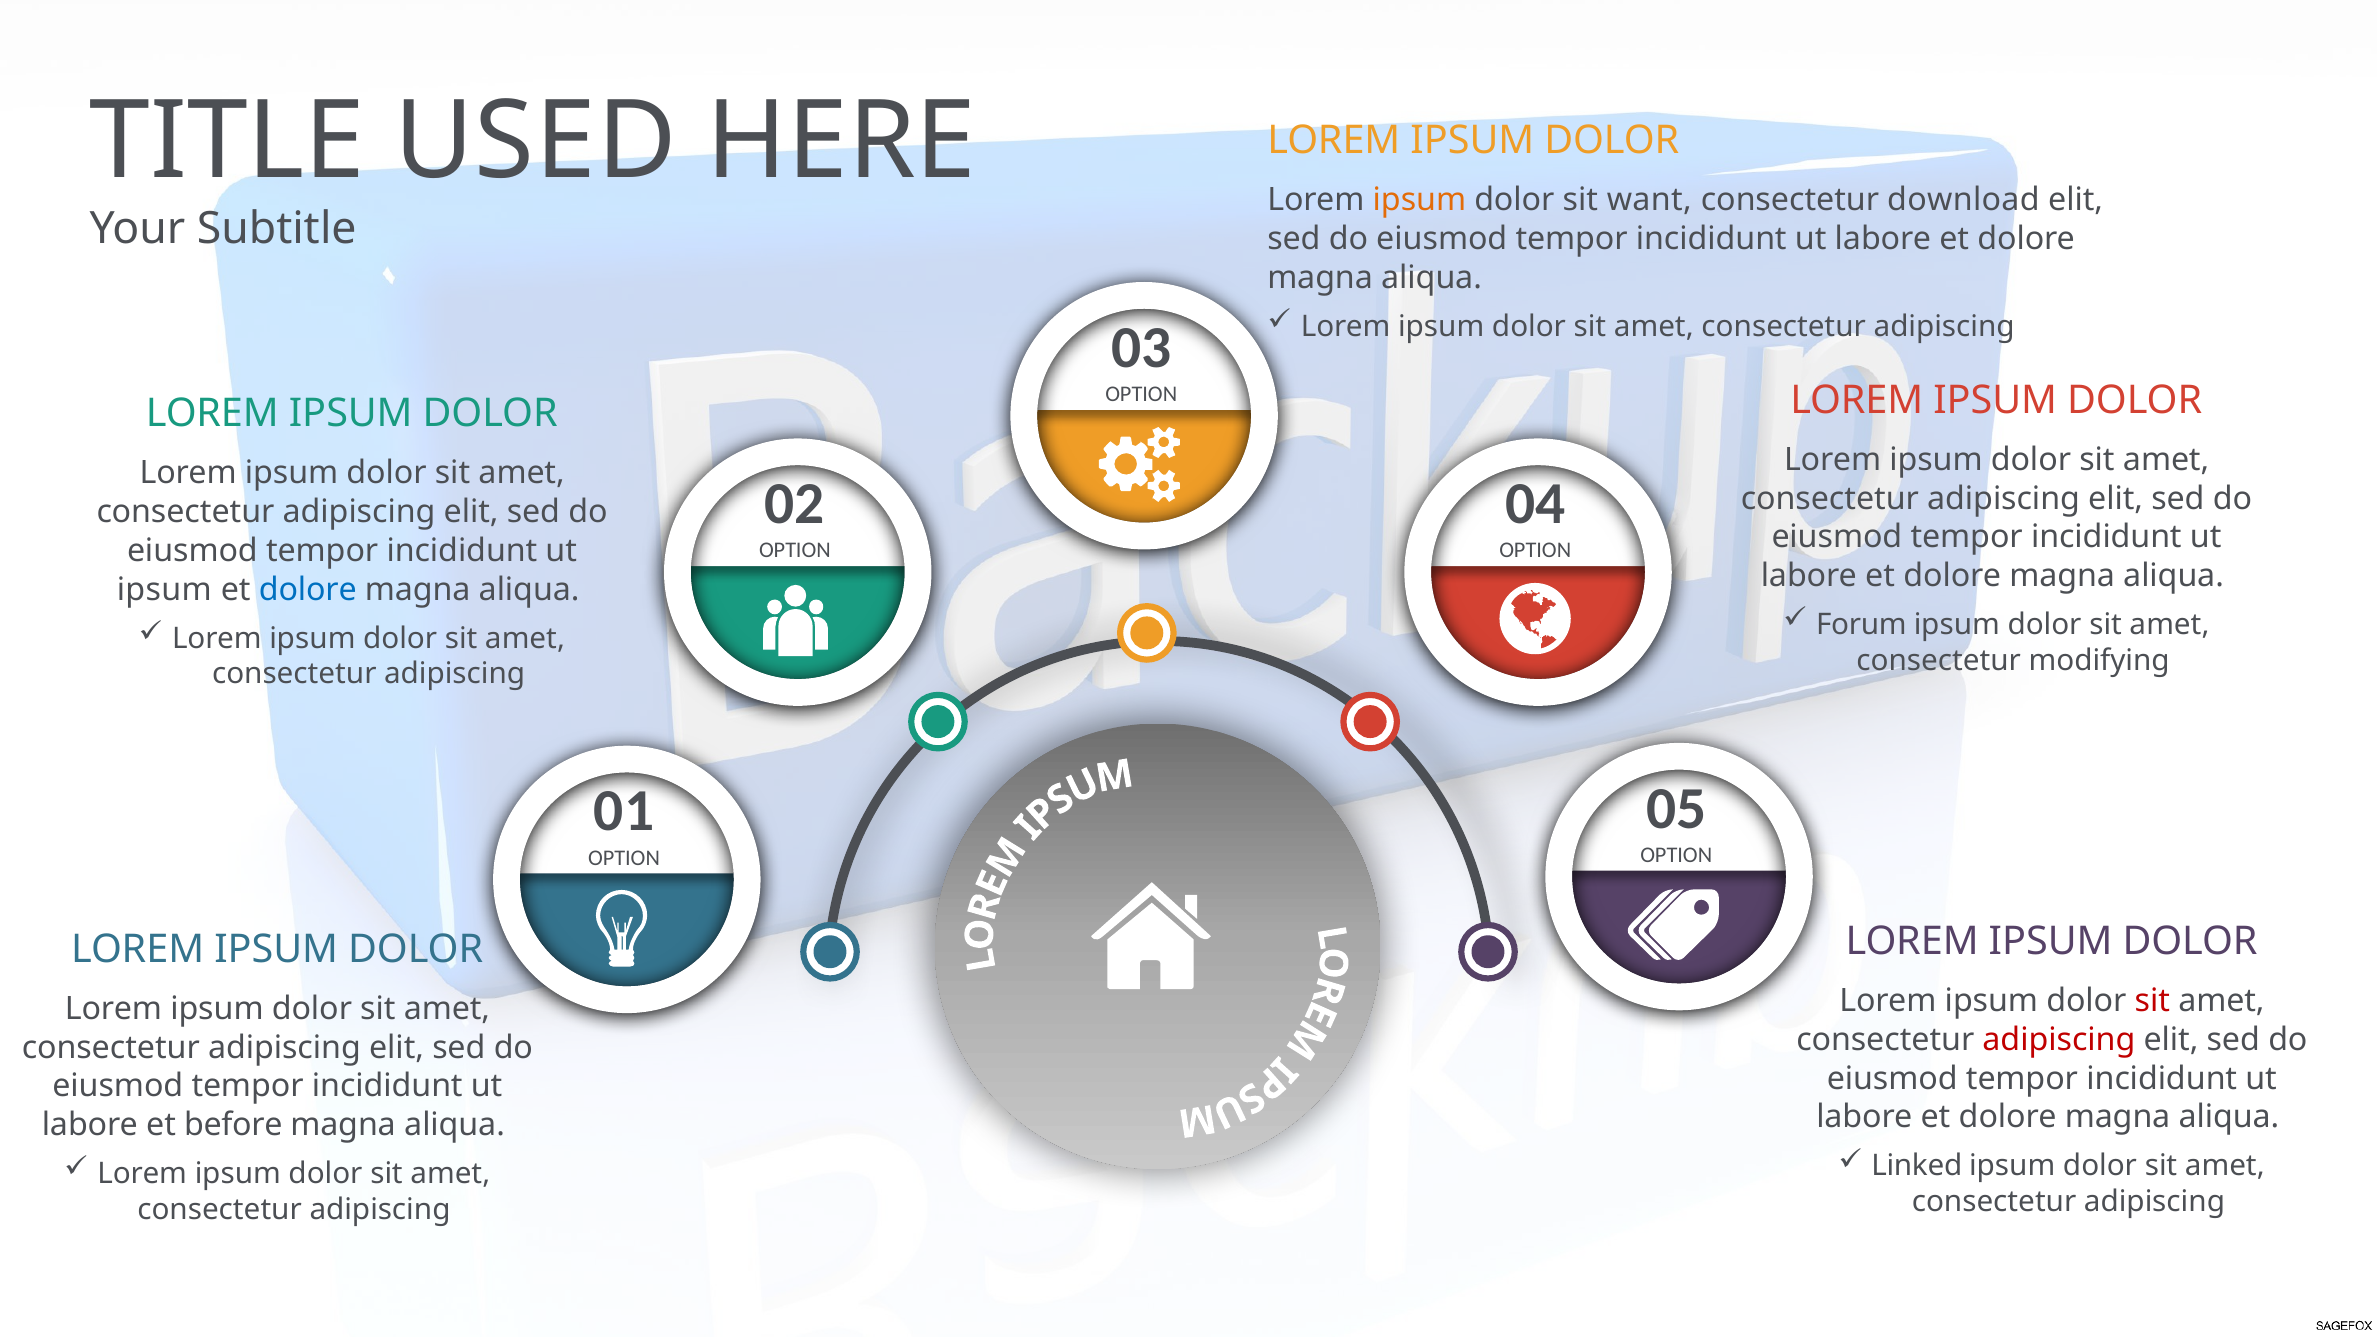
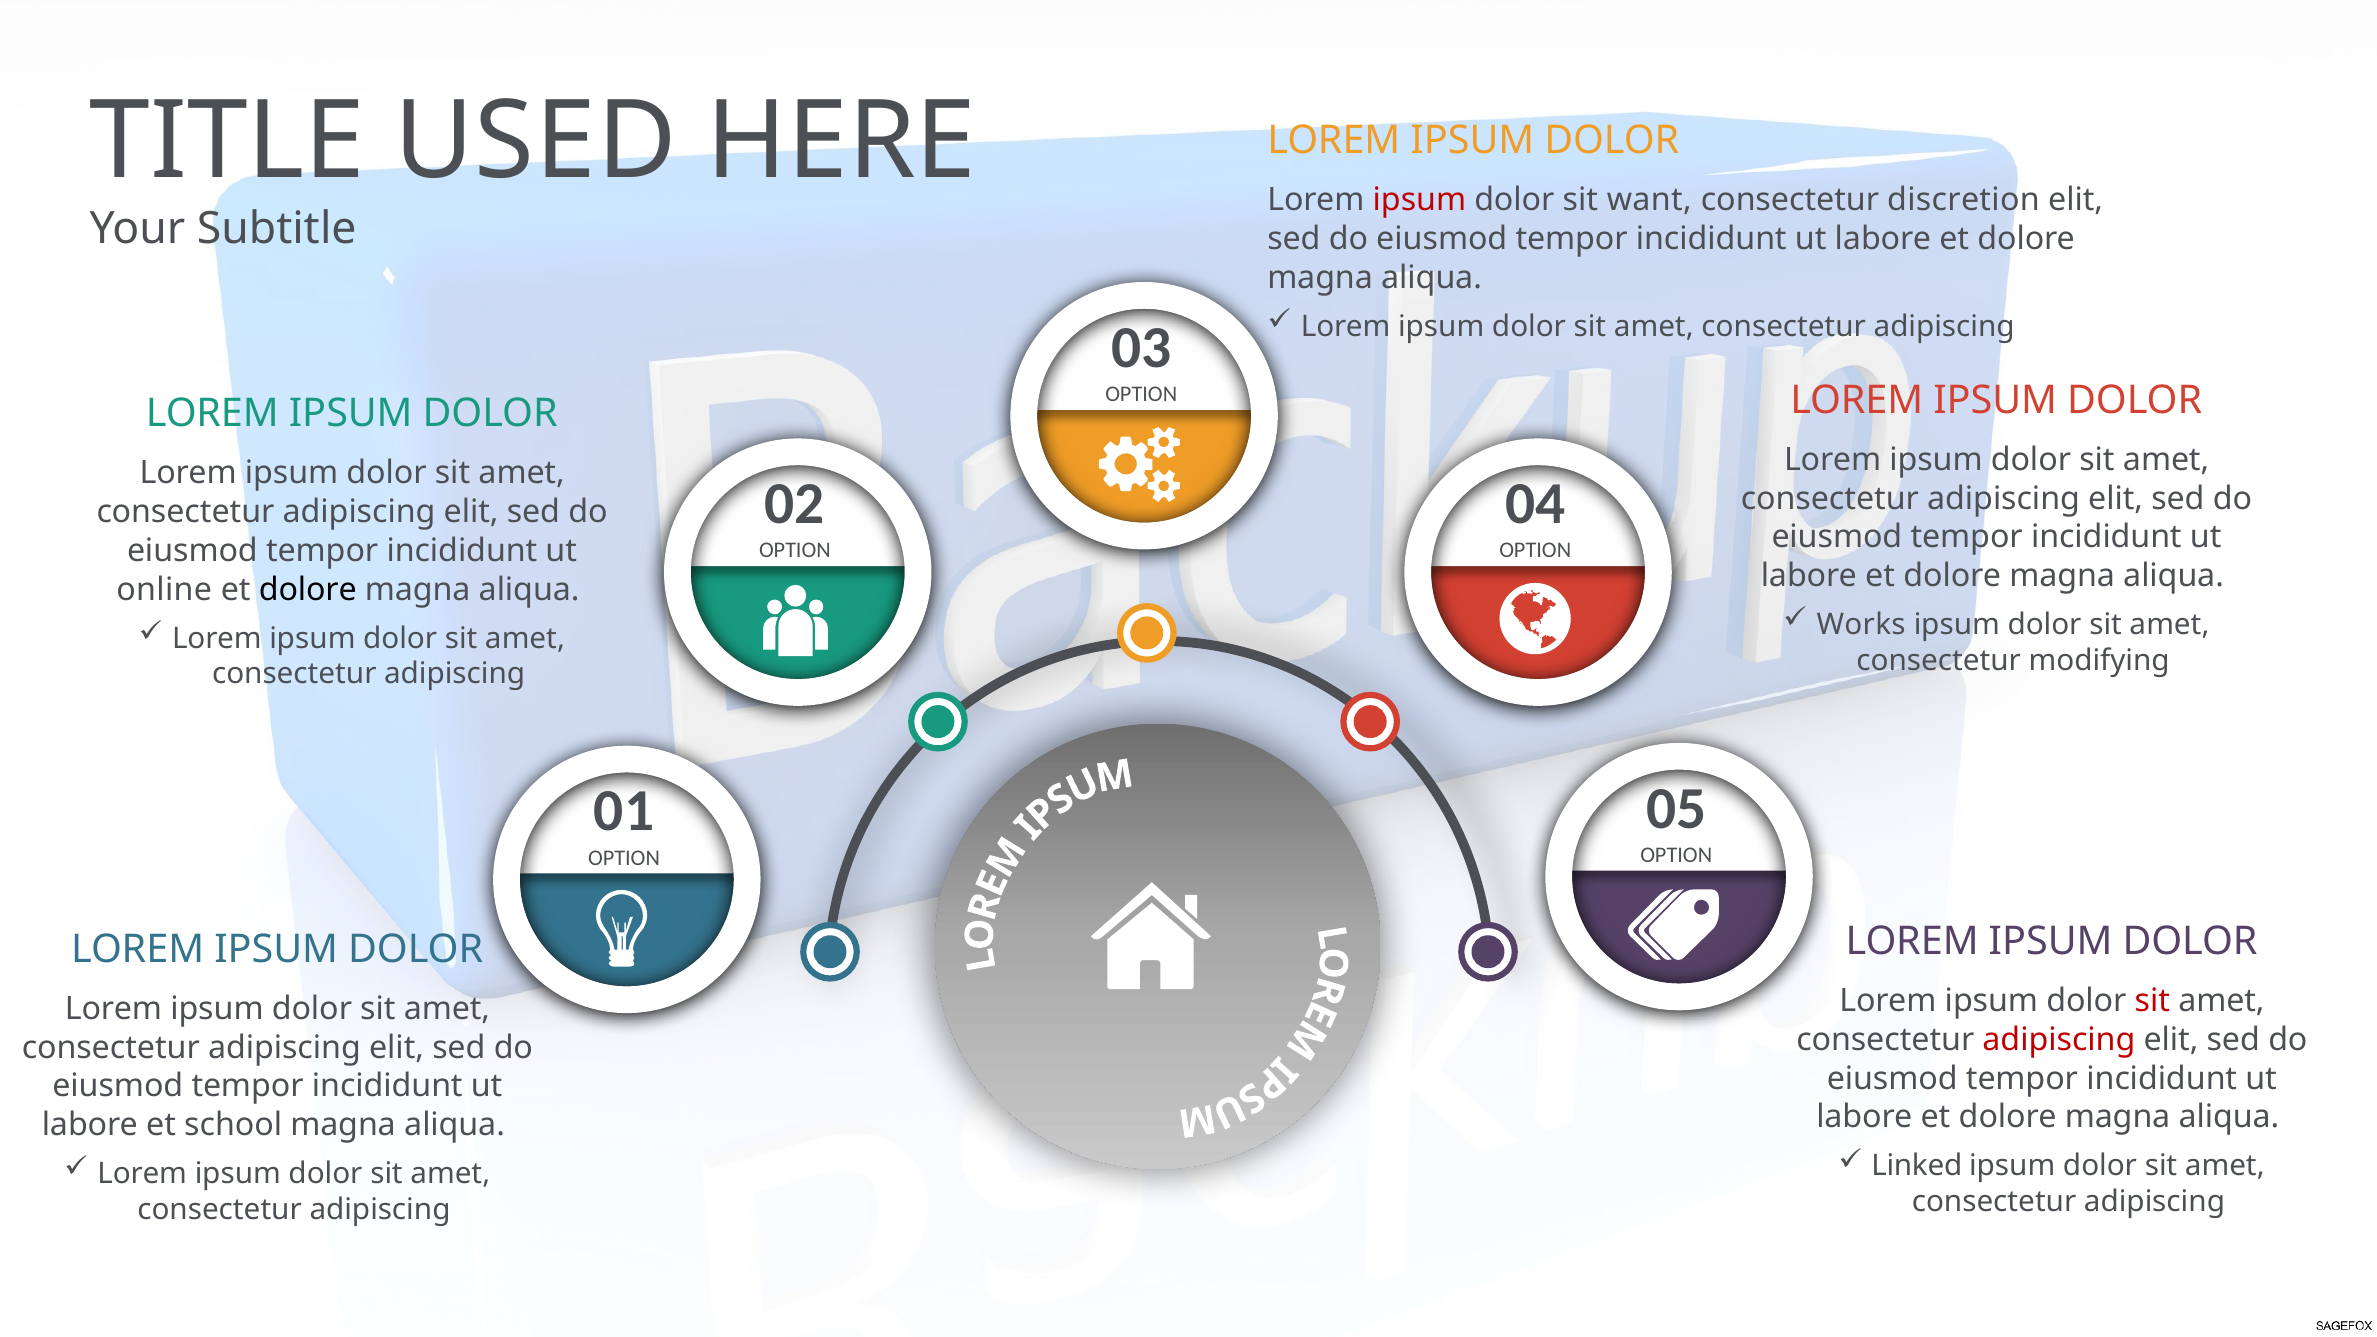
ipsum at (1419, 200) colour: orange -> red
download: download -> discretion
ipsum at (164, 589): ipsum -> online
dolore at (308, 589) colour: blue -> black
Forum: Forum -> Works
before: before -> school
